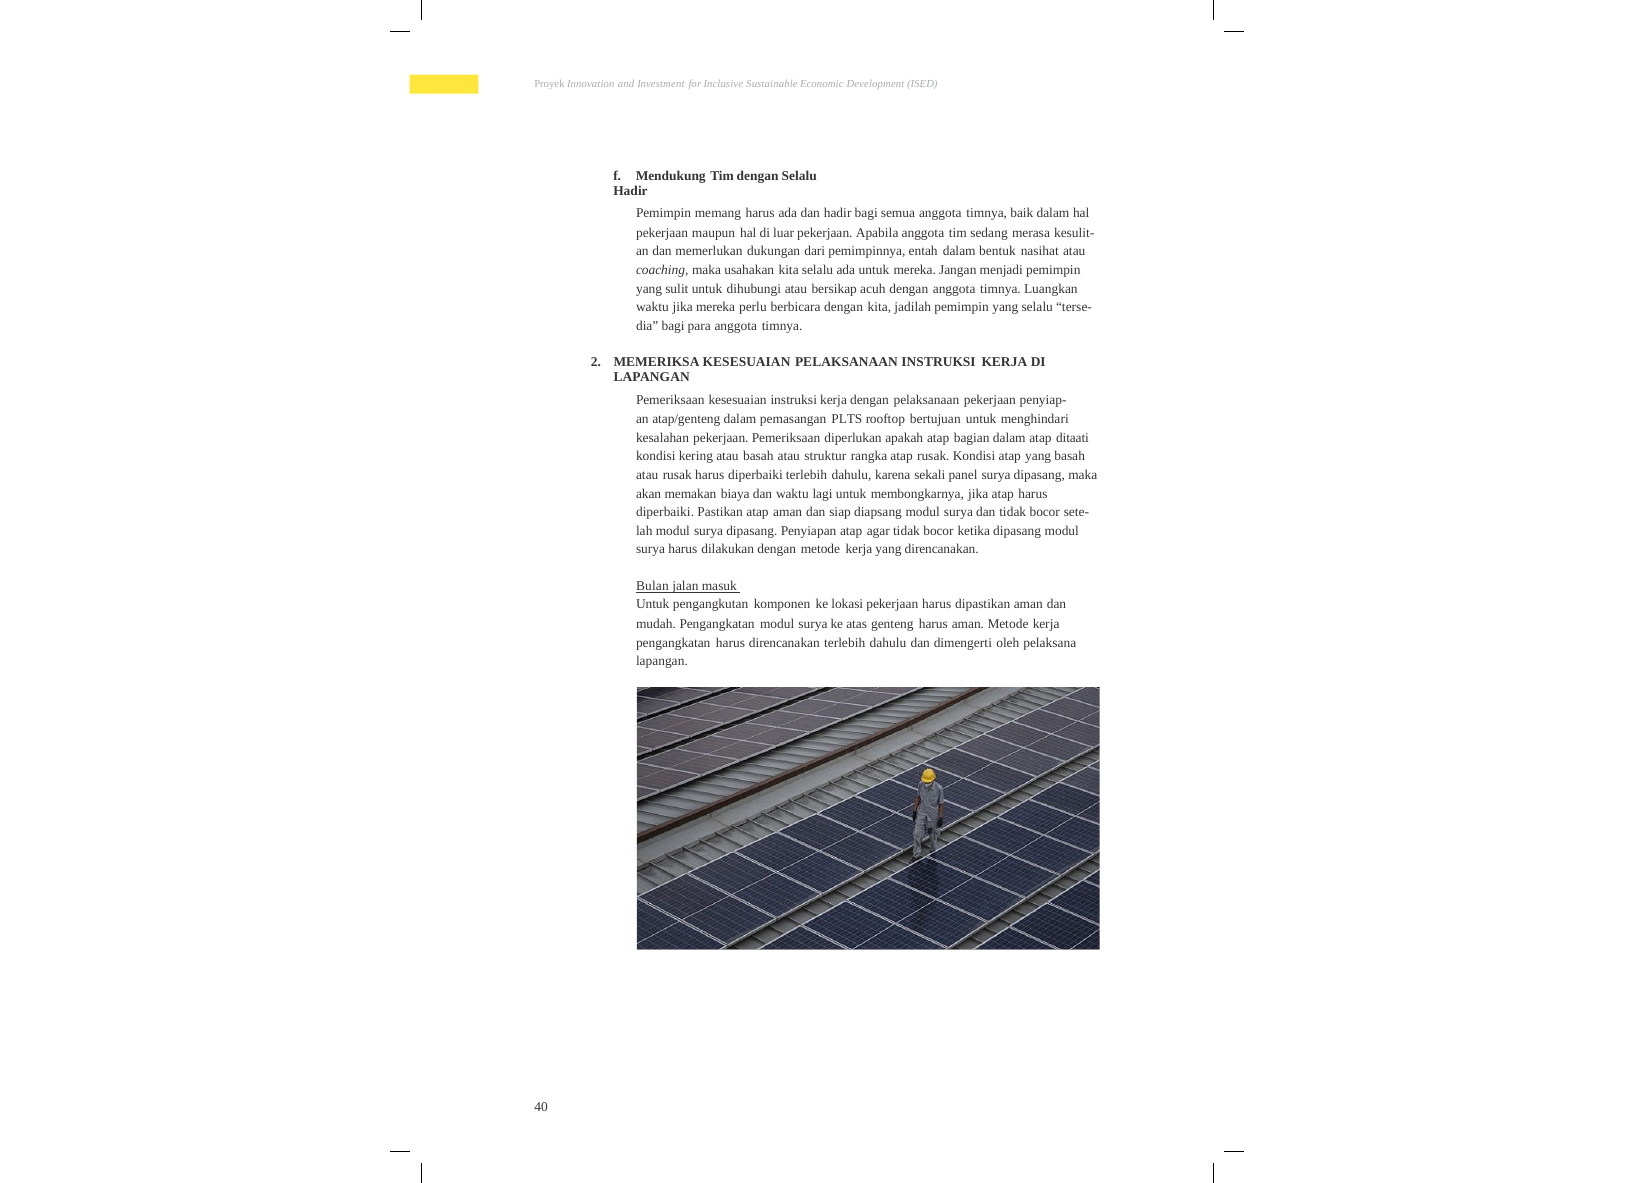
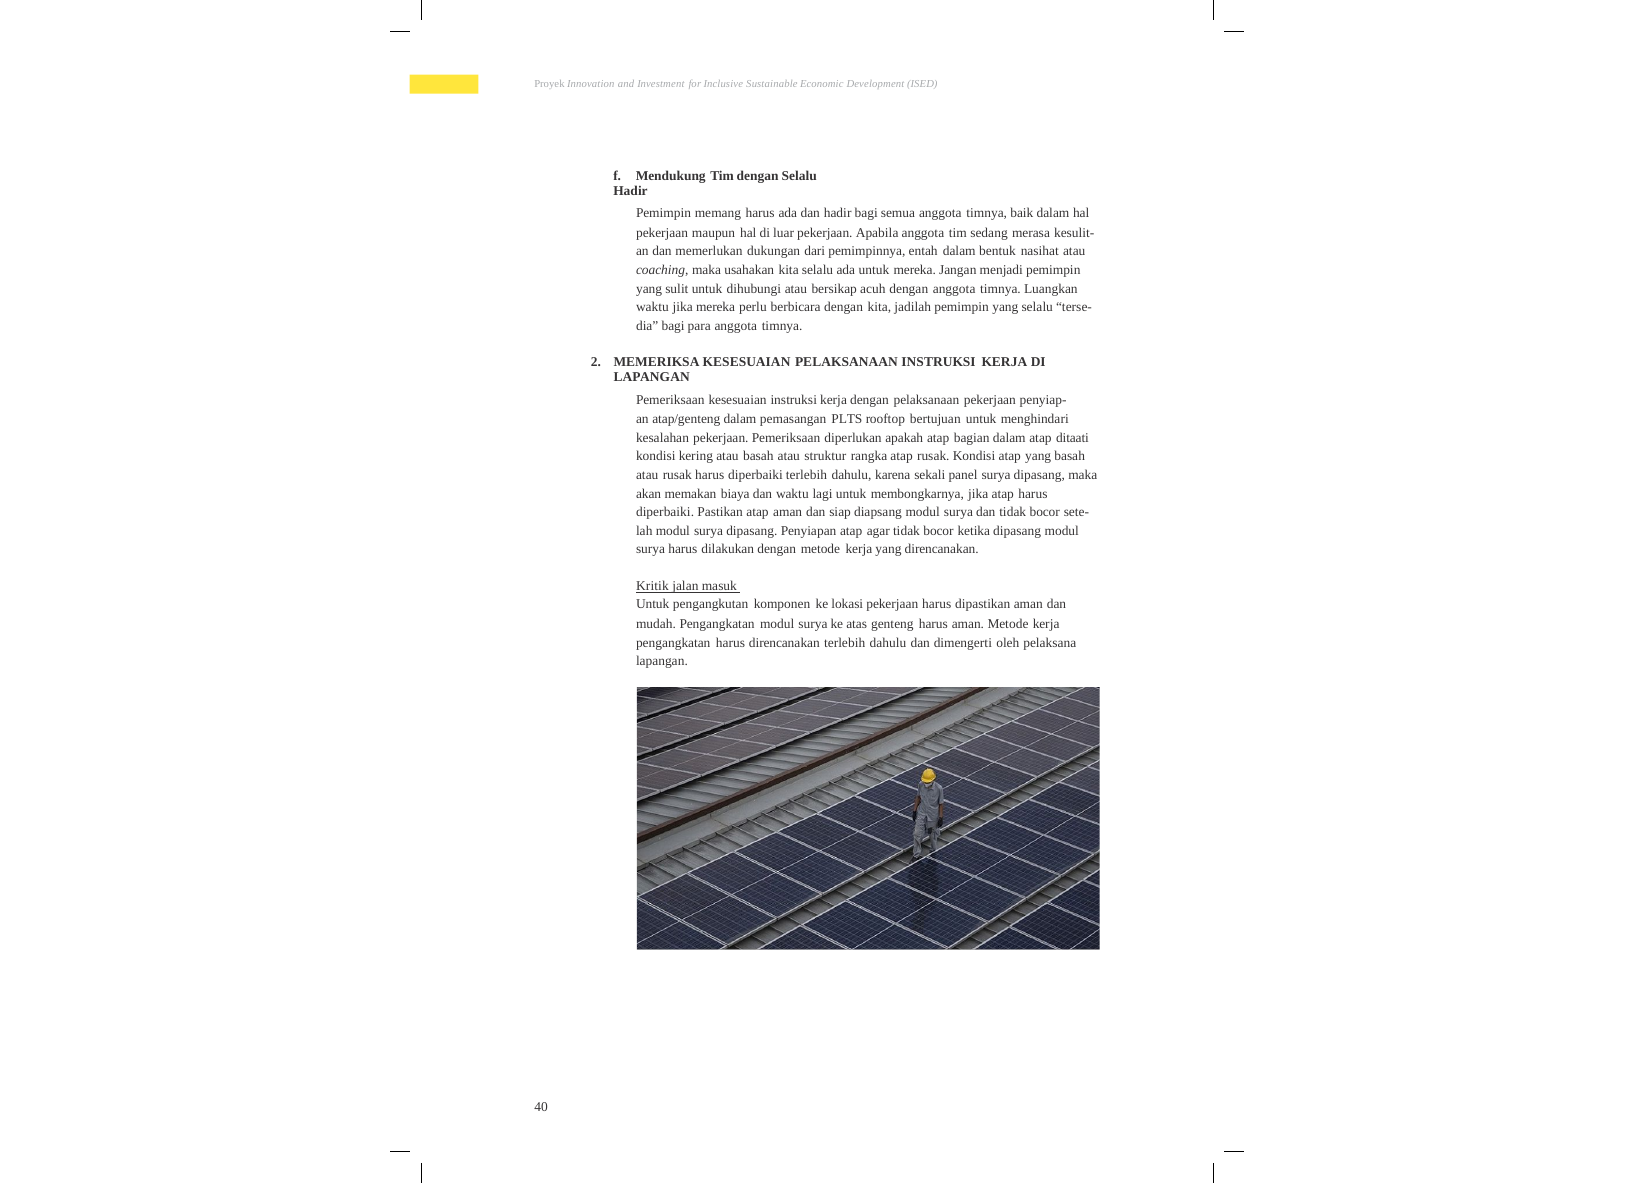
Bulan: Bulan -> Kritik
